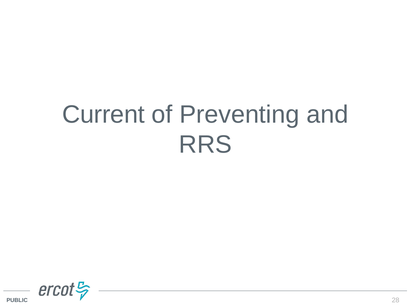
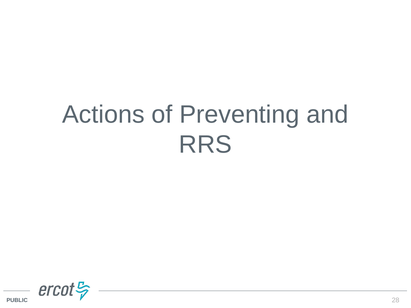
Current: Current -> Actions
